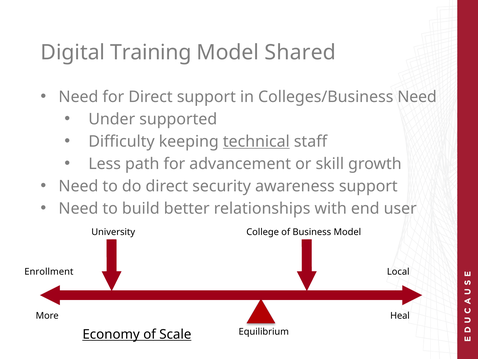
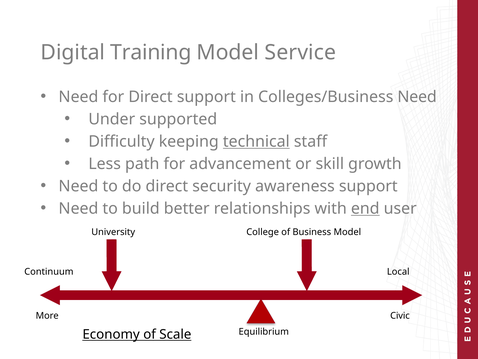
Shared: Shared -> Service
end underline: none -> present
Enrollment: Enrollment -> Continuum
Heal: Heal -> Civic
